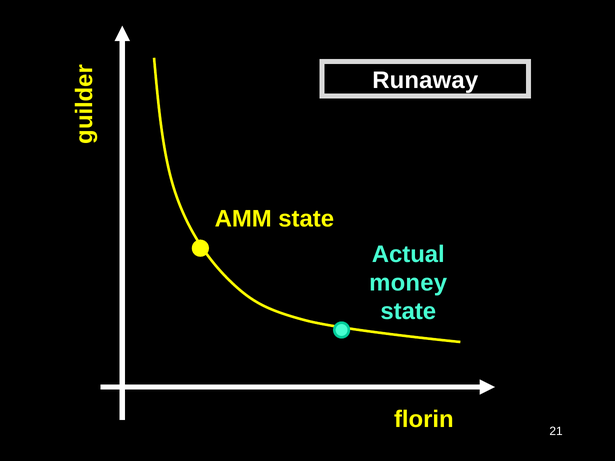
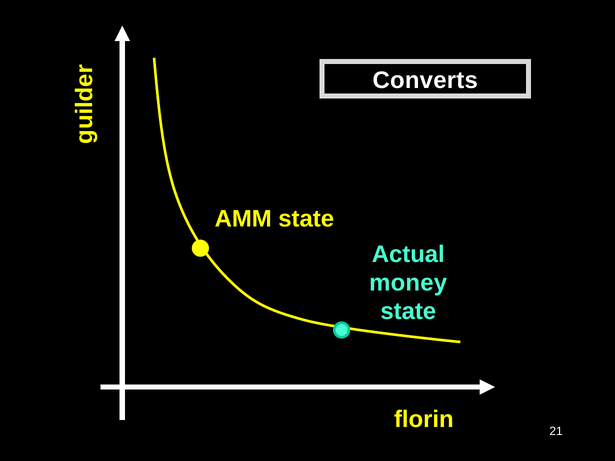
Runaway: Runaway -> Converts
